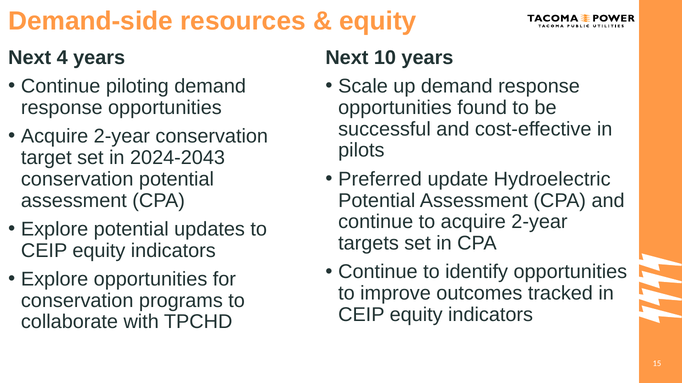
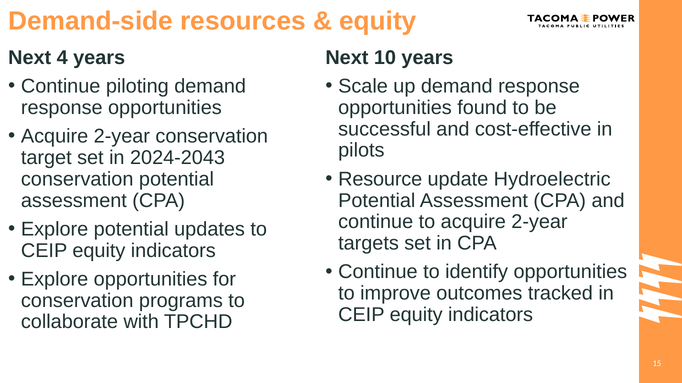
Preferred: Preferred -> Resource
